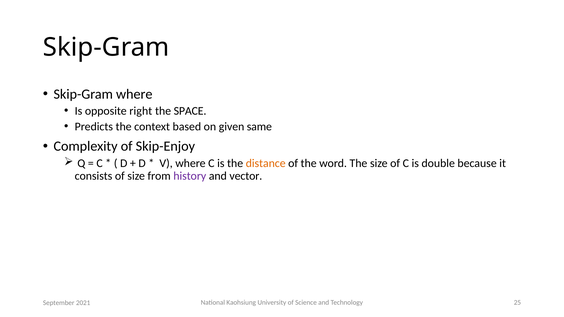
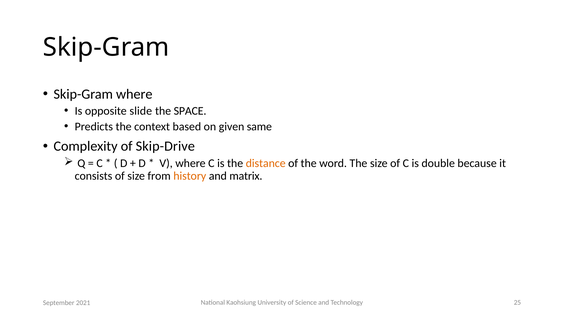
right: right -> slide
Skip-Enjoy: Skip-Enjoy -> Skip-Drive
history colour: purple -> orange
vector: vector -> matrix
